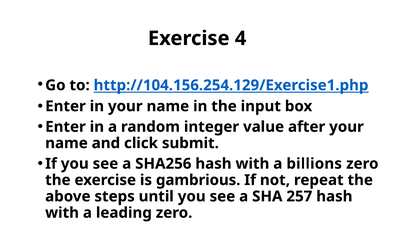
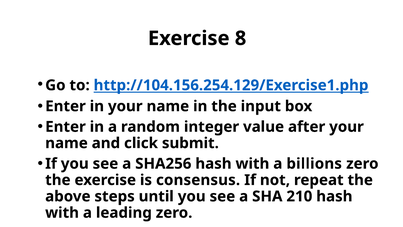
4: 4 -> 8
gambrious: gambrious -> consensus
257: 257 -> 210
